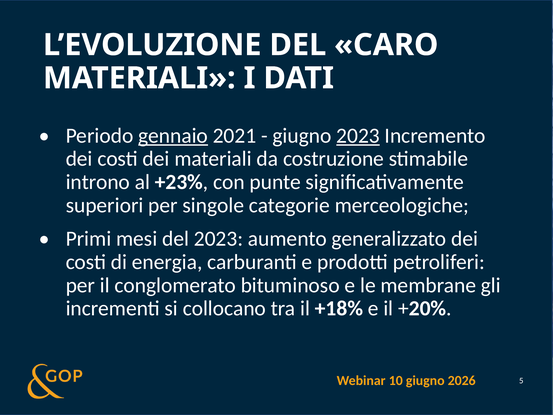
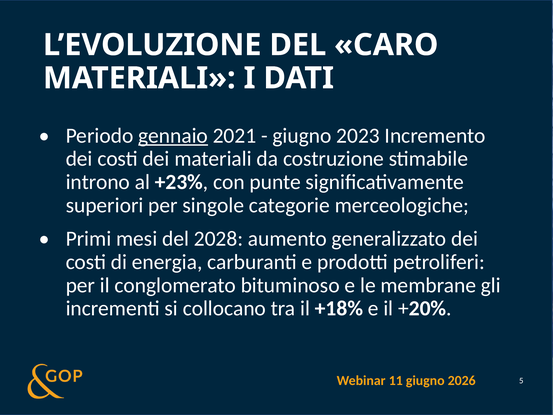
2023 at (358, 136) underline: present -> none
del 2023: 2023 -> 2028
10: 10 -> 11
